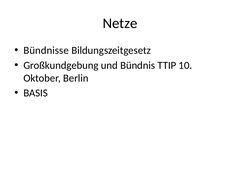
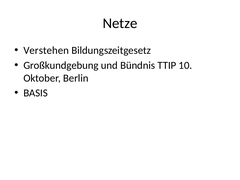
Bündnisse: Bündnisse -> Verstehen
